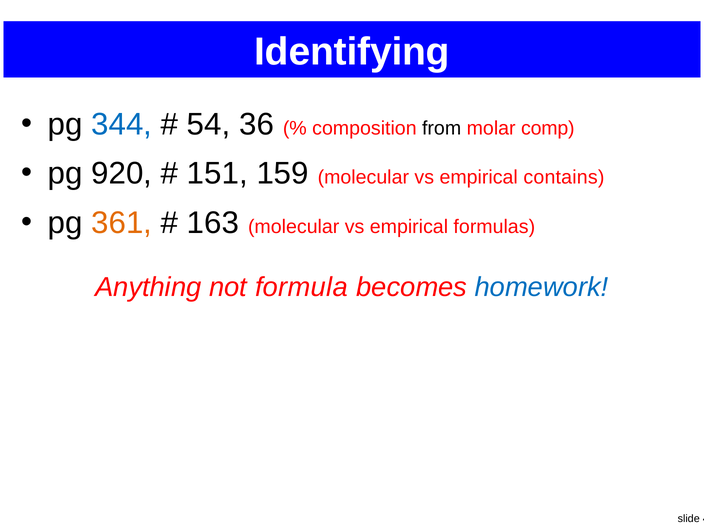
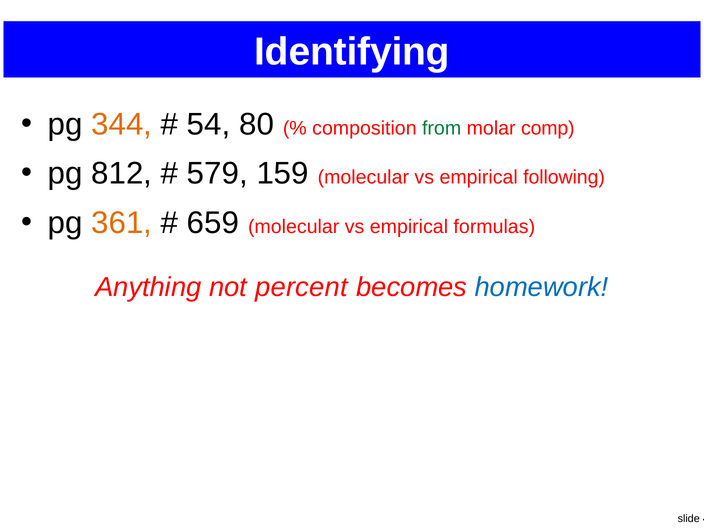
344 colour: blue -> orange
36: 36 -> 80
from colour: black -> green
920: 920 -> 812
151: 151 -> 579
contains: contains -> following
163: 163 -> 659
formula: formula -> percent
